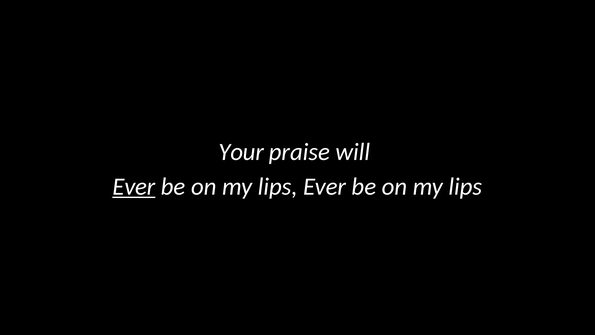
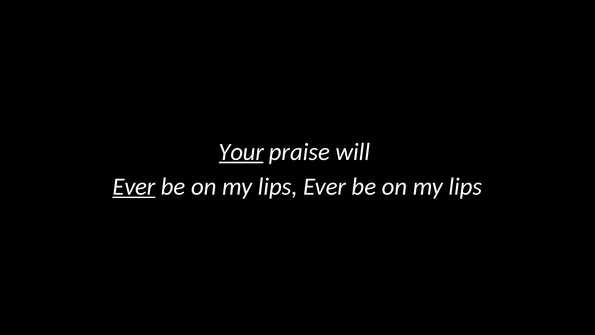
Your underline: none -> present
